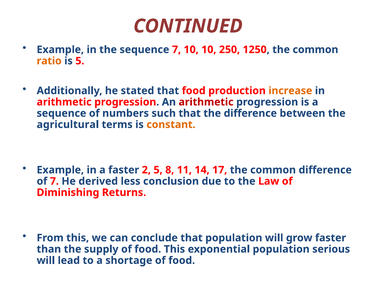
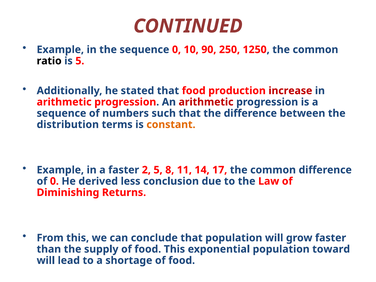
sequence 7: 7 -> 0
10 10: 10 -> 90
ratio colour: orange -> black
increase colour: orange -> red
agricultural: agricultural -> distribution
of 7: 7 -> 0
serious: serious -> toward
